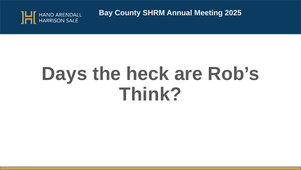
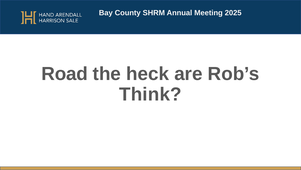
Days: Days -> Road
